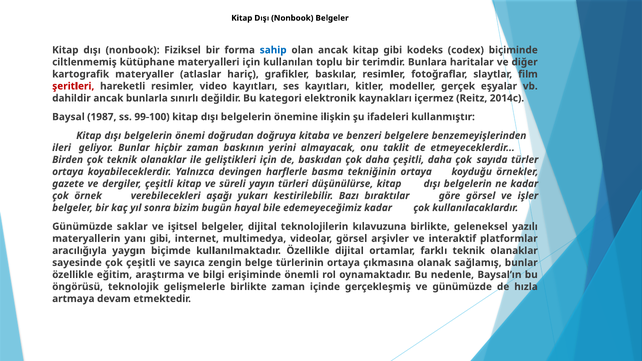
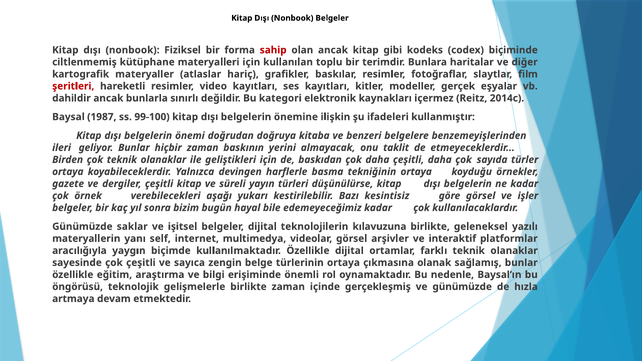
sahip colour: blue -> red
bıraktılar: bıraktılar -> kesintisiz
yanı gibi: gibi -> self
